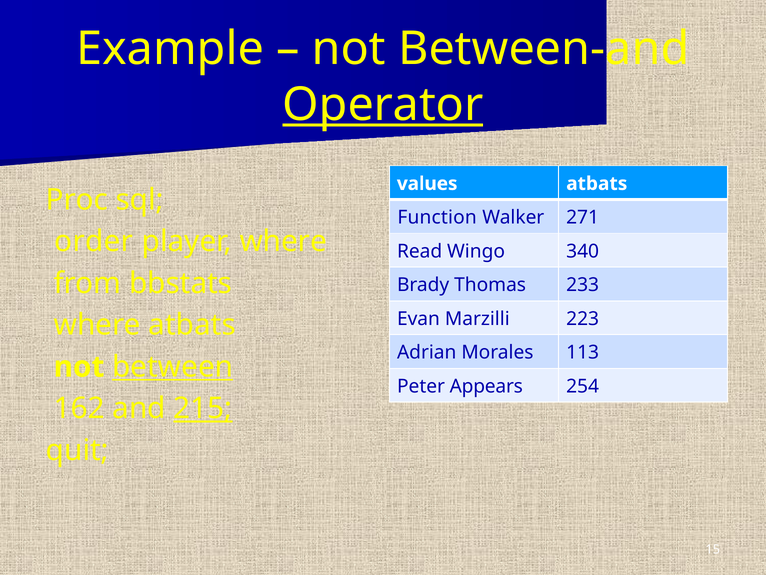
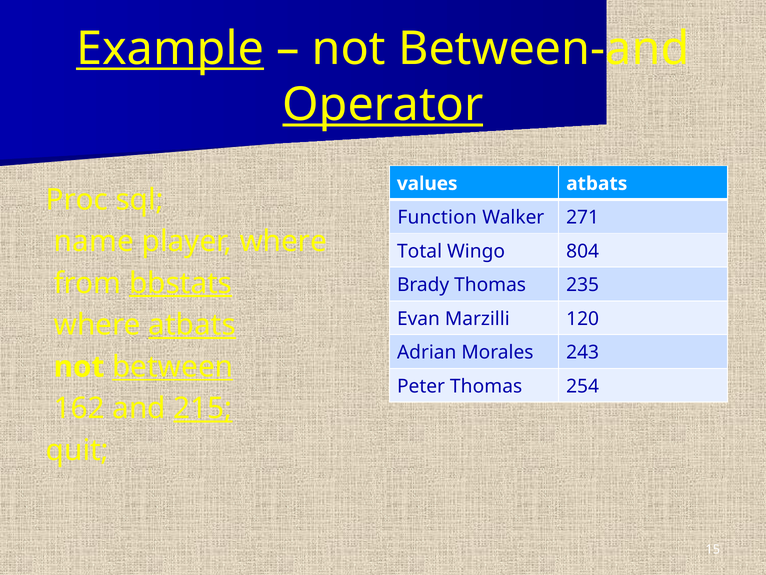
Example underline: none -> present
order: order -> name
Read: Read -> Total
340: 340 -> 804
bbstats underline: none -> present
233: 233 -> 235
223: 223 -> 120
atbats at (192, 325) underline: none -> present
113: 113 -> 243
Peter Appears: Appears -> Thomas
